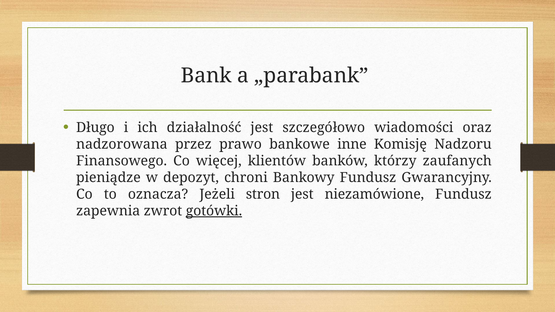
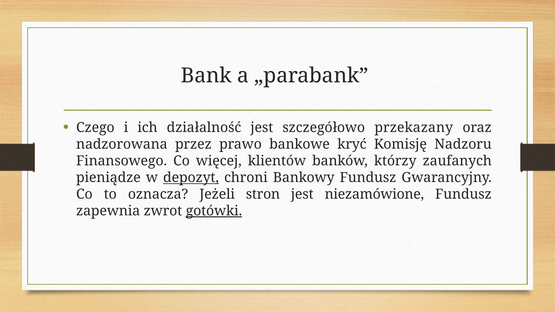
Długo: Długo -> Czego
wiadomości: wiadomości -> przekazany
inne: inne -> kryć
depozyt underline: none -> present
